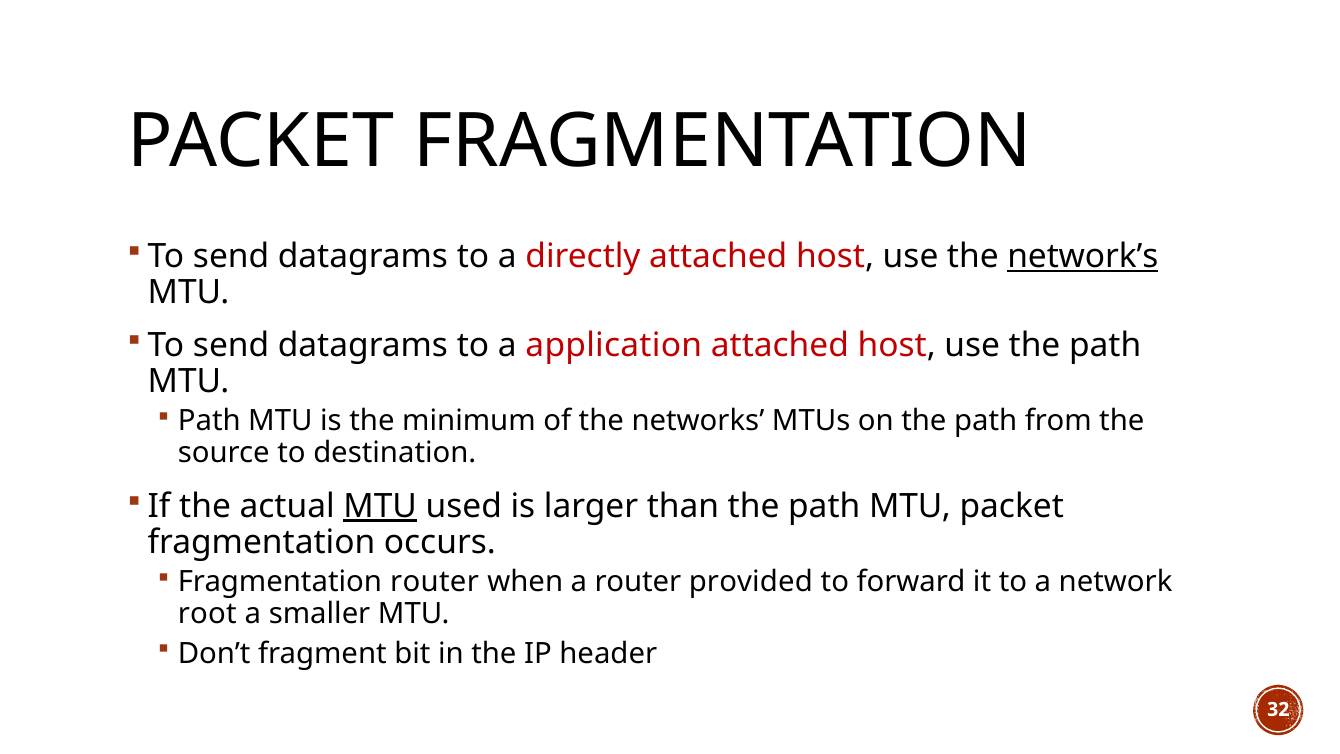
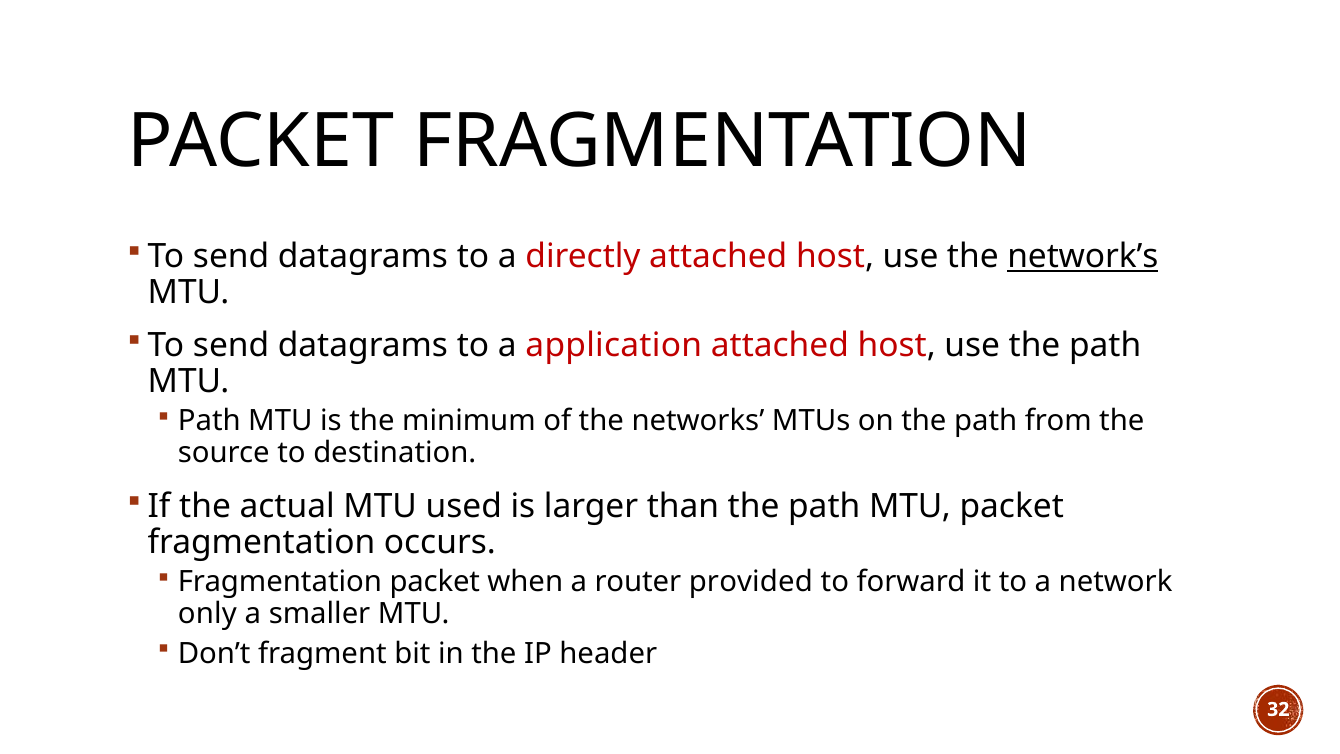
MTU at (380, 506) underline: present -> none
Fragmentation router: router -> packet
root: root -> only
